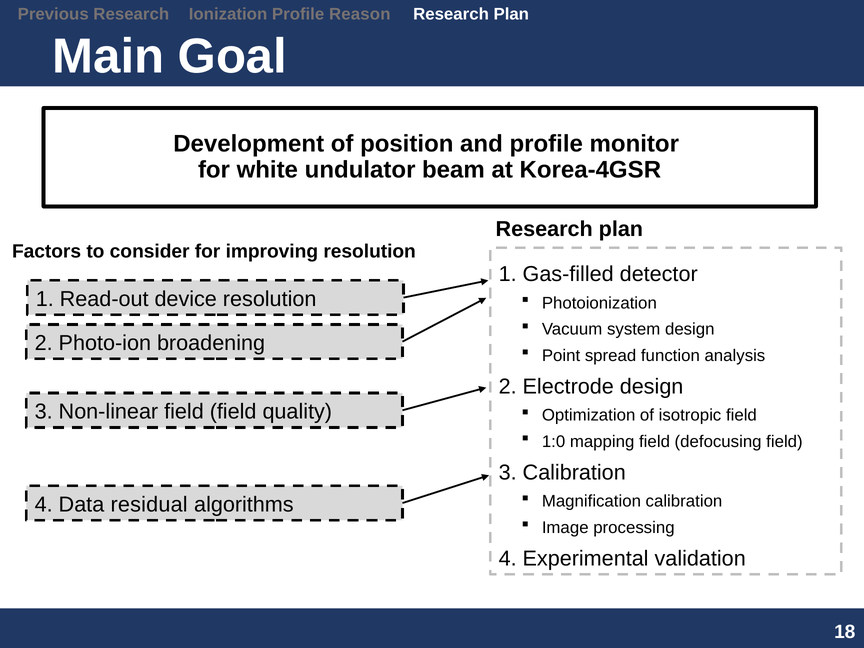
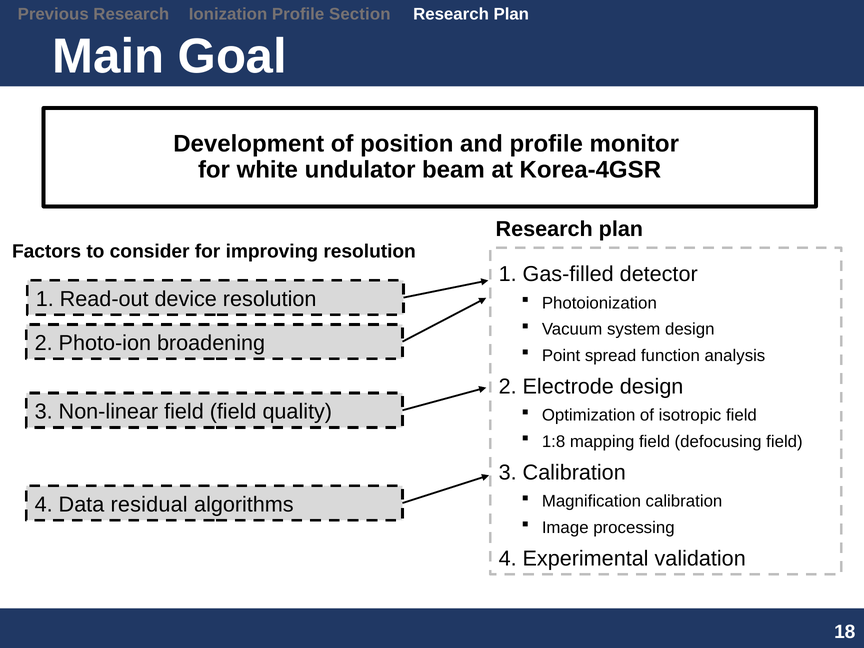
Reason: Reason -> Section
1:0: 1:0 -> 1:8
